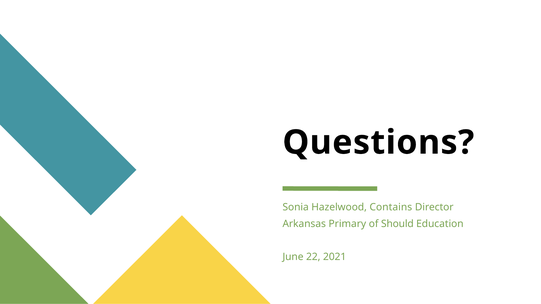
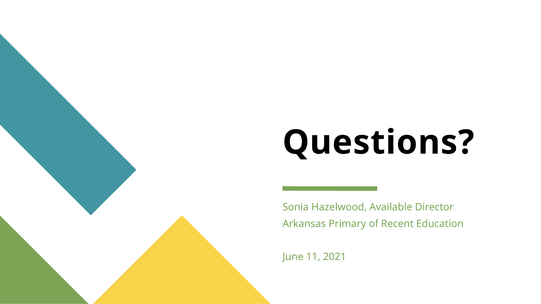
Contains: Contains -> Available
Should: Should -> Recent
22: 22 -> 11
